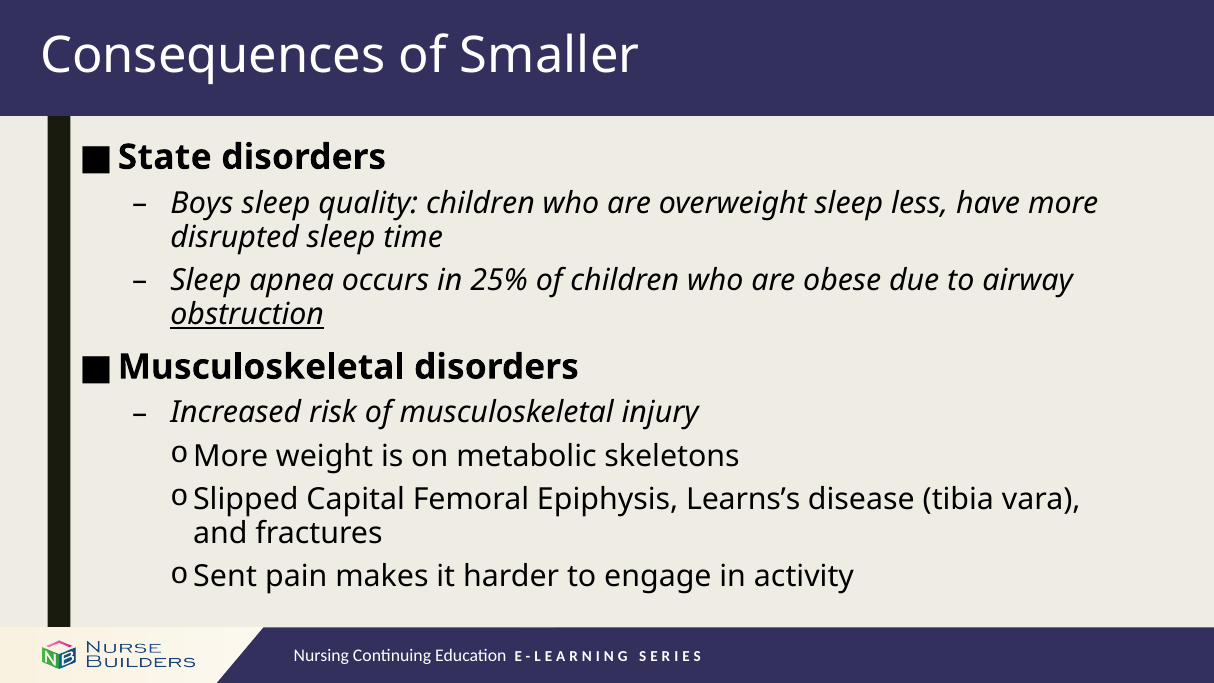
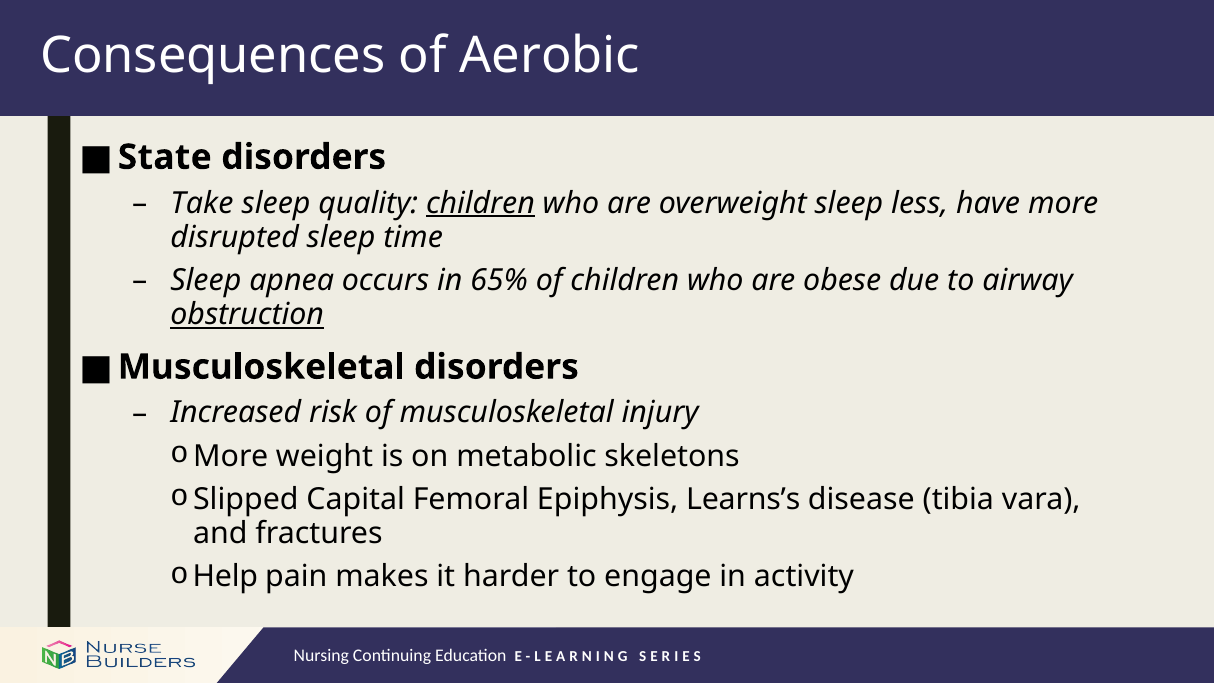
Smaller: Smaller -> Aerobic
Boys: Boys -> Take
children at (480, 203) underline: none -> present
25%: 25% -> 65%
Sent: Sent -> Help
